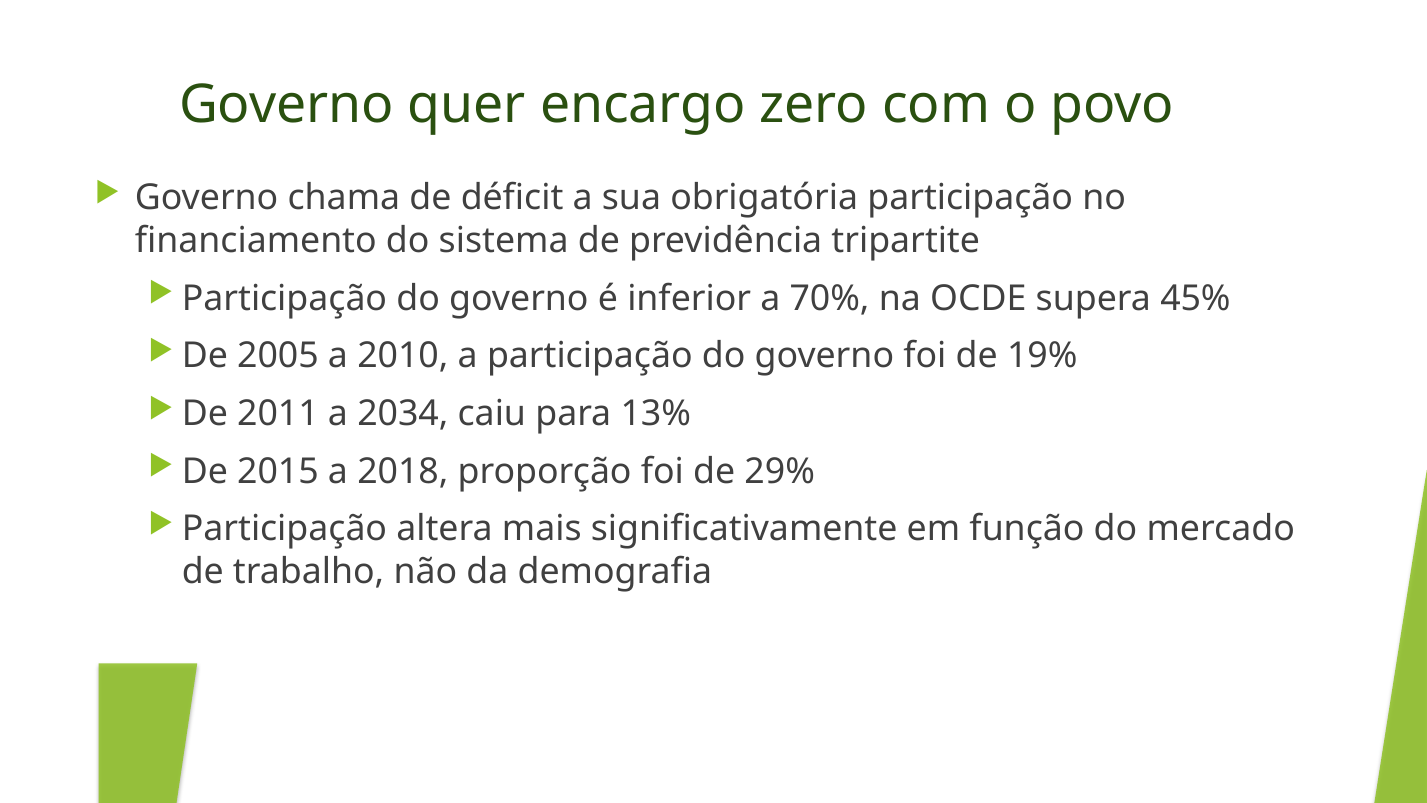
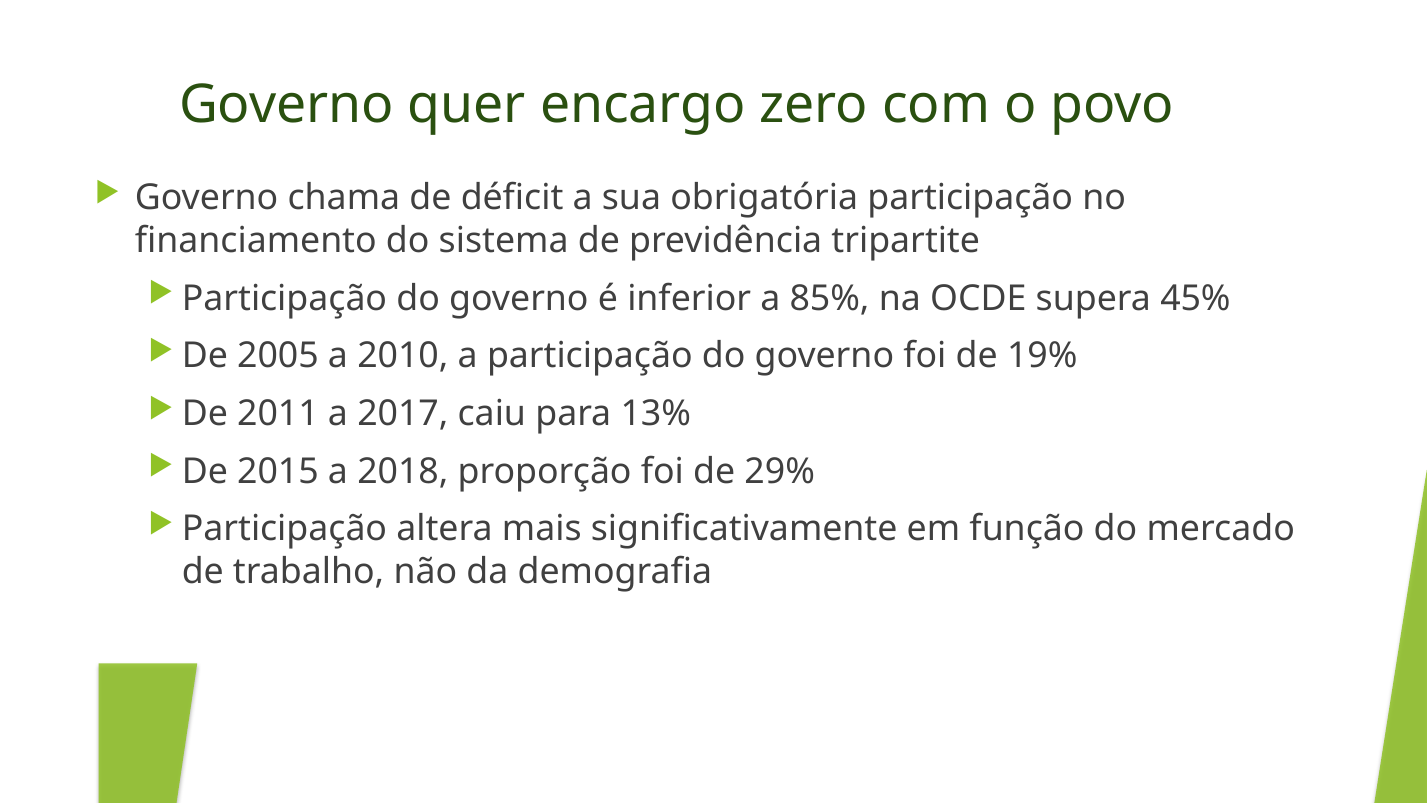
70%: 70% -> 85%
2034: 2034 -> 2017
